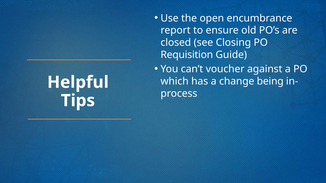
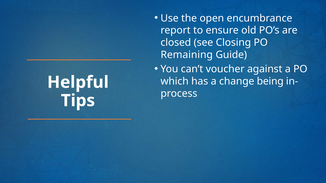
Requisition: Requisition -> Remaining
